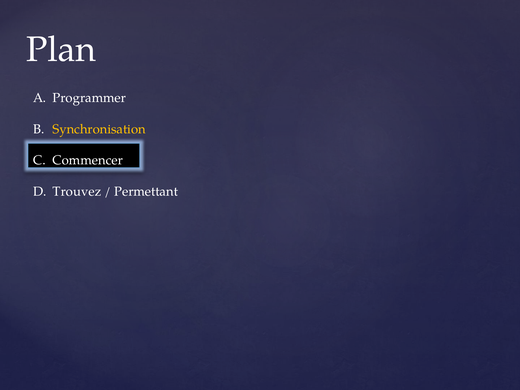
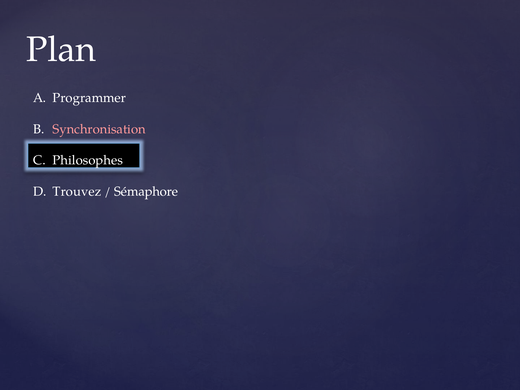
Synchronisation colour: yellow -> pink
Commencer: Commencer -> Philosophes
Permettant: Permettant -> Sémaphore
